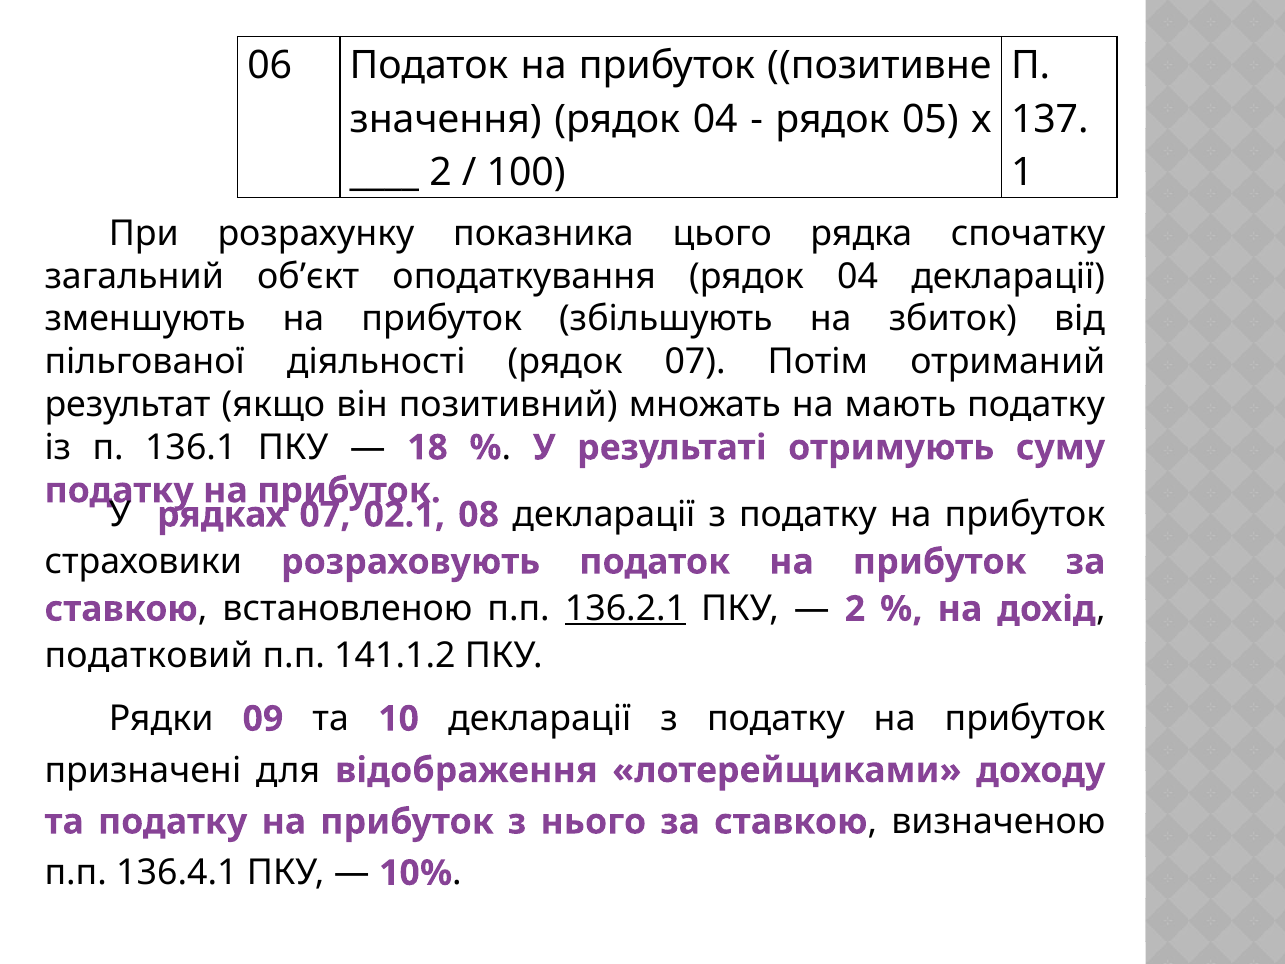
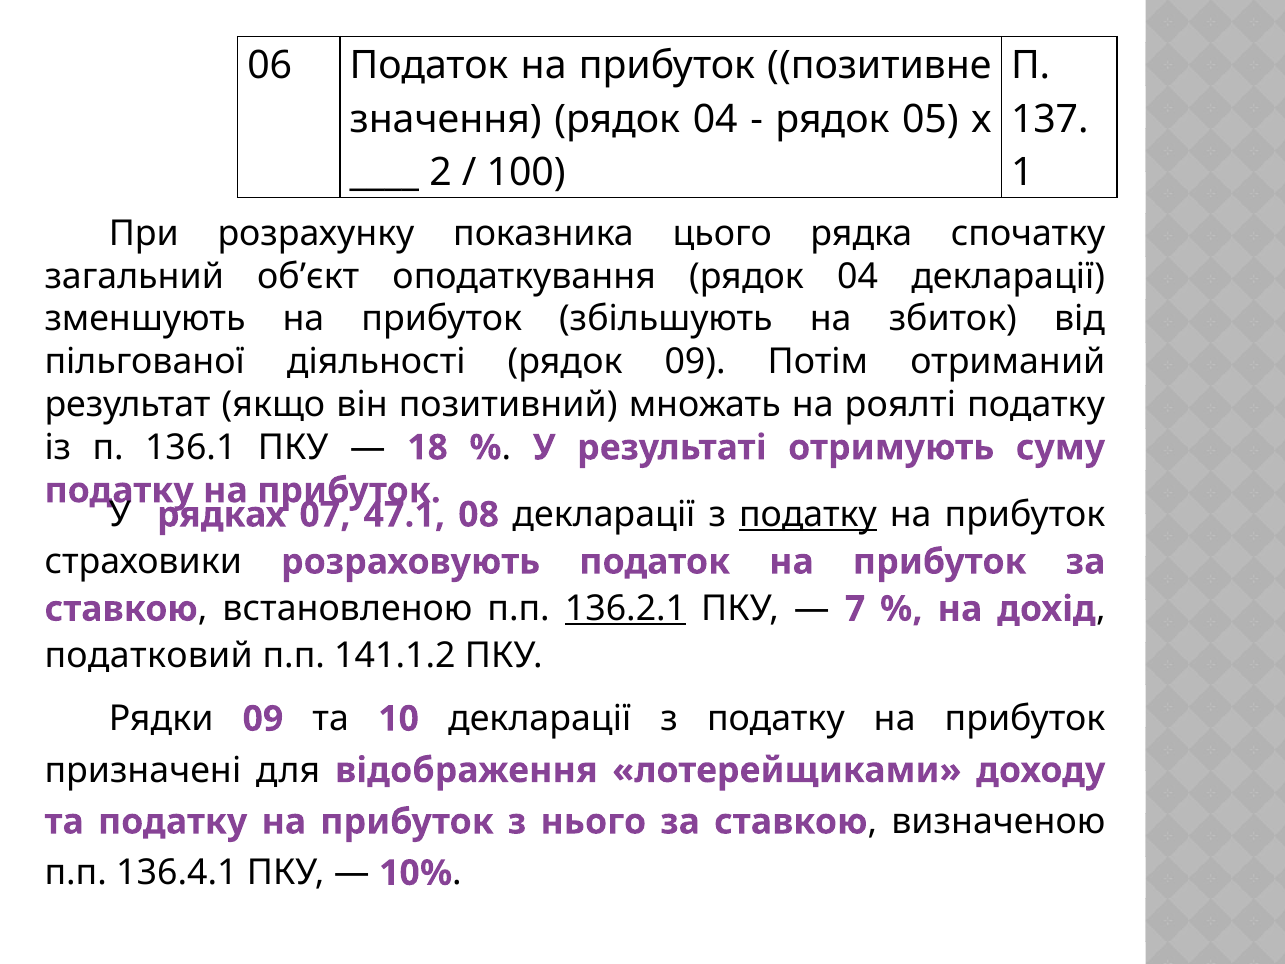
рядок 07: 07 -> 09
мають: мають -> роялті
02.1: 02.1 -> 47.1
податку at (808, 515) underline: none -> present
2 at (855, 609): 2 -> 7
